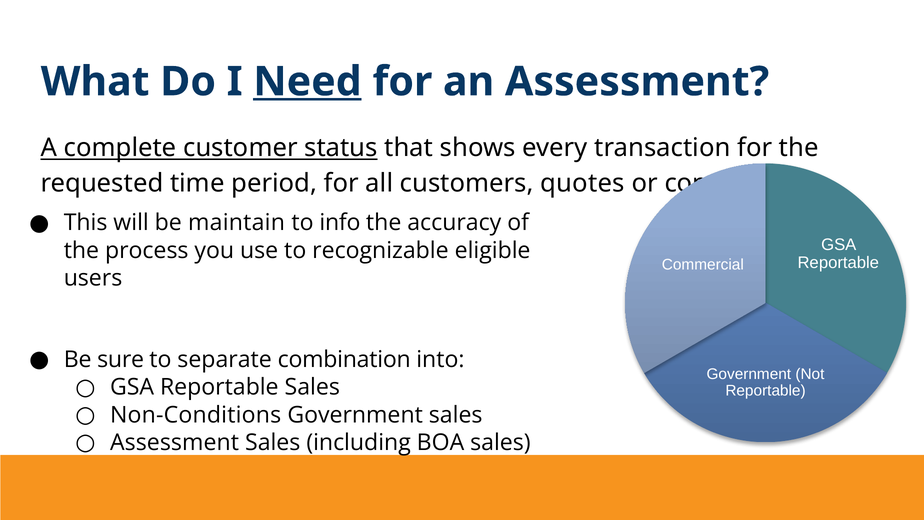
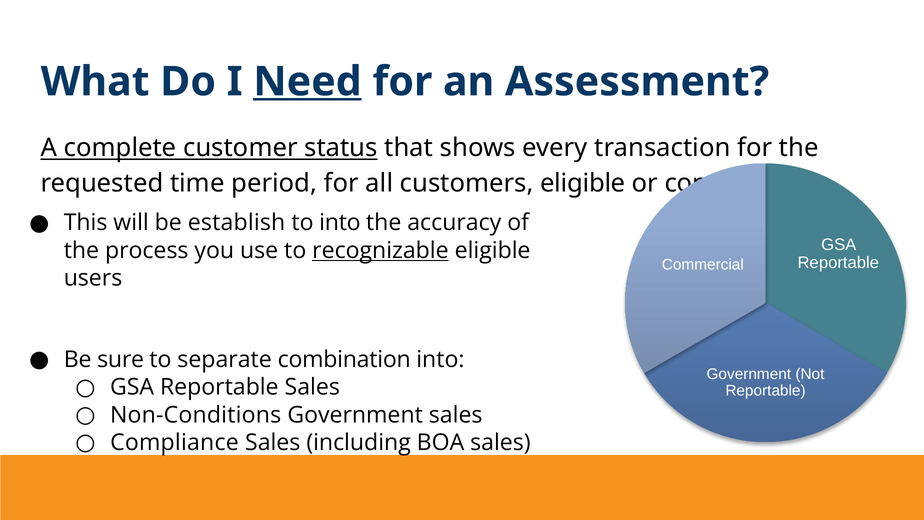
customers quotes: quotes -> eligible
maintain: maintain -> establish
to info: info -> into
recognizable underline: none -> present
Assessment at (175, 442): Assessment -> Compliance
